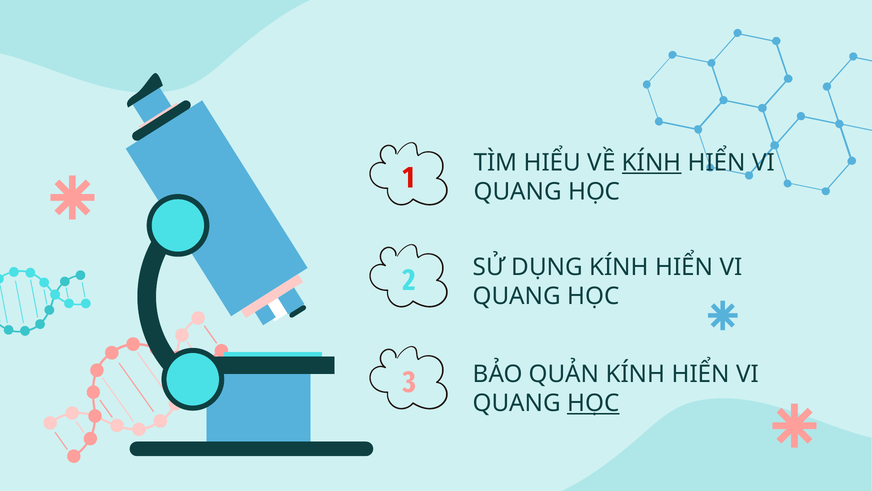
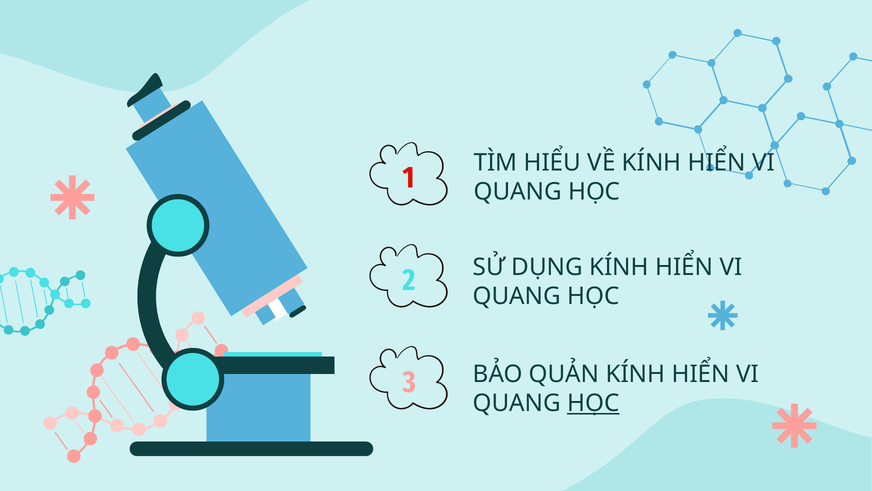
KÍNH at (652, 163) underline: present -> none
